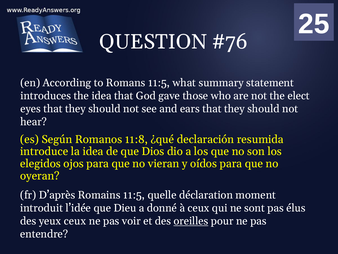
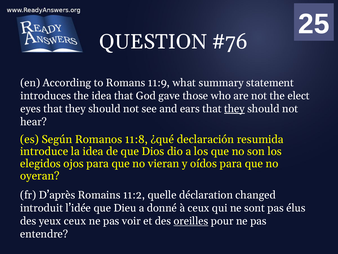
Romans 11:5: 11:5 -> 11:9
they at (234, 109) underline: none -> present
Romains 11:5: 11:5 -> 11:2
moment: moment -> changed
